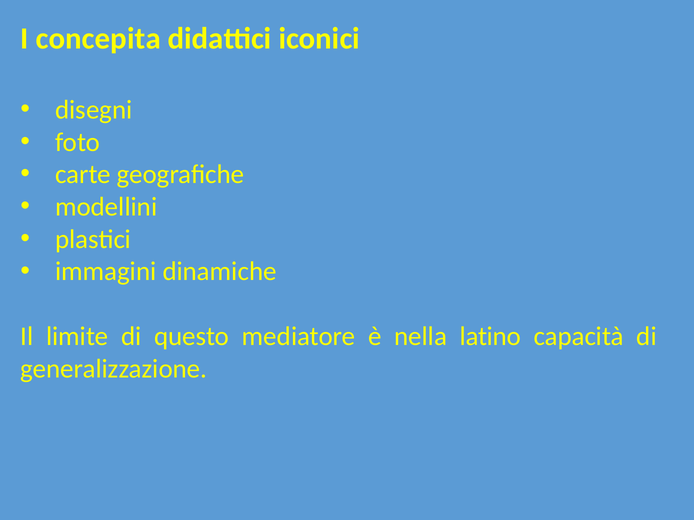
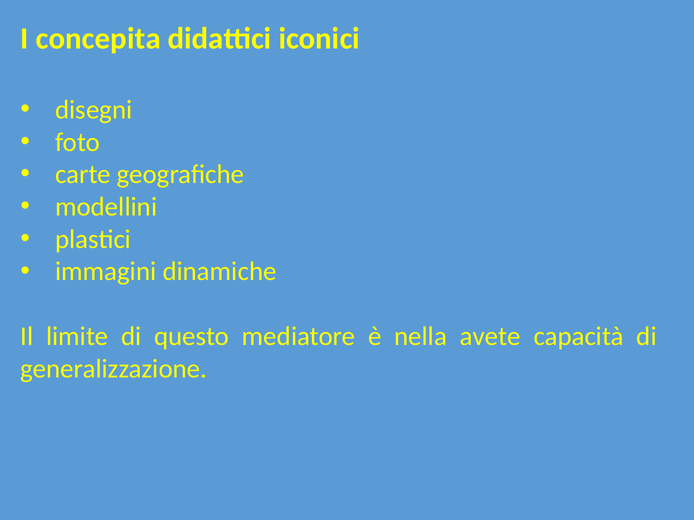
latino: latino -> avete
